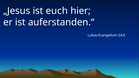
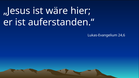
euch: euch -> wäre
